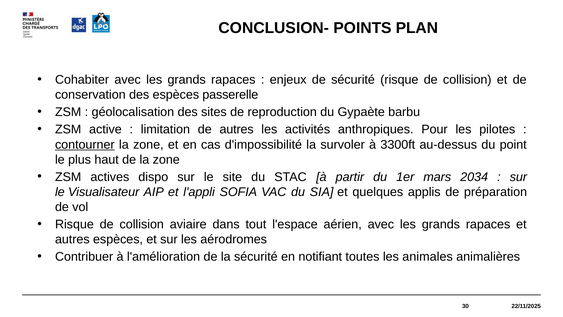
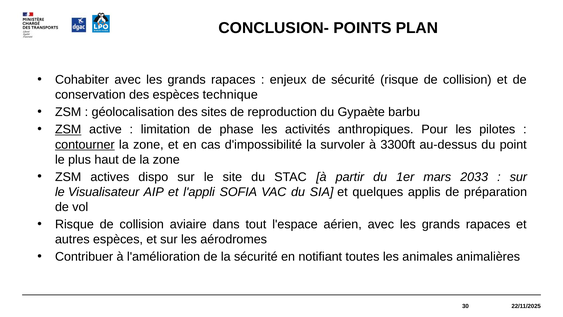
passerelle: passerelle -> technique
ZSM at (68, 129) underline: none -> present
de autres: autres -> phase
2034: 2034 -> 2033
